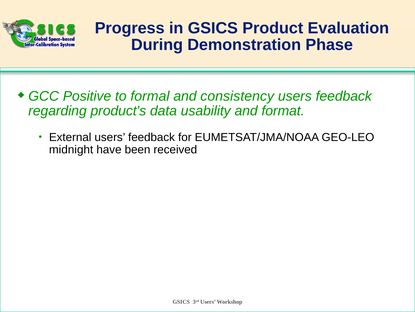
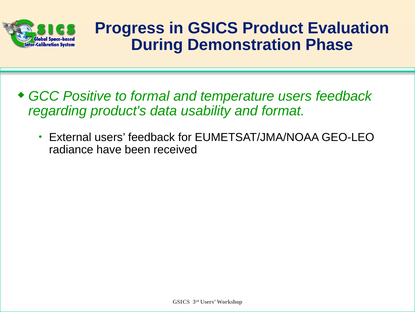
consistency: consistency -> temperature
midnight: midnight -> radiance
